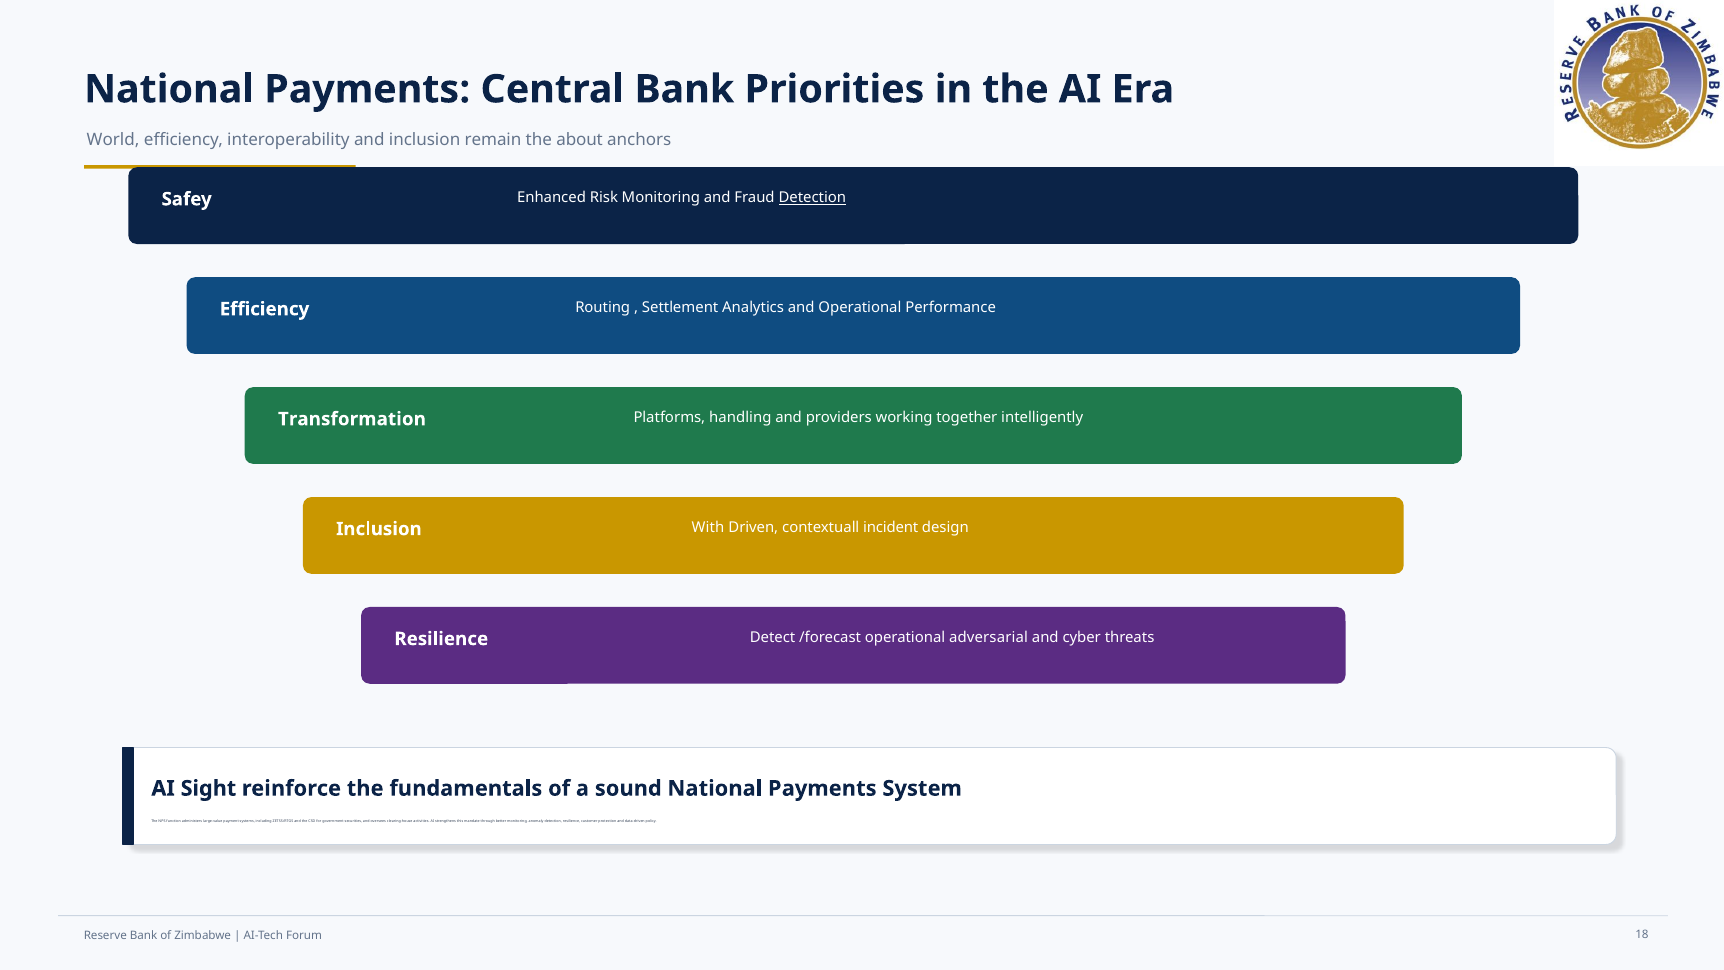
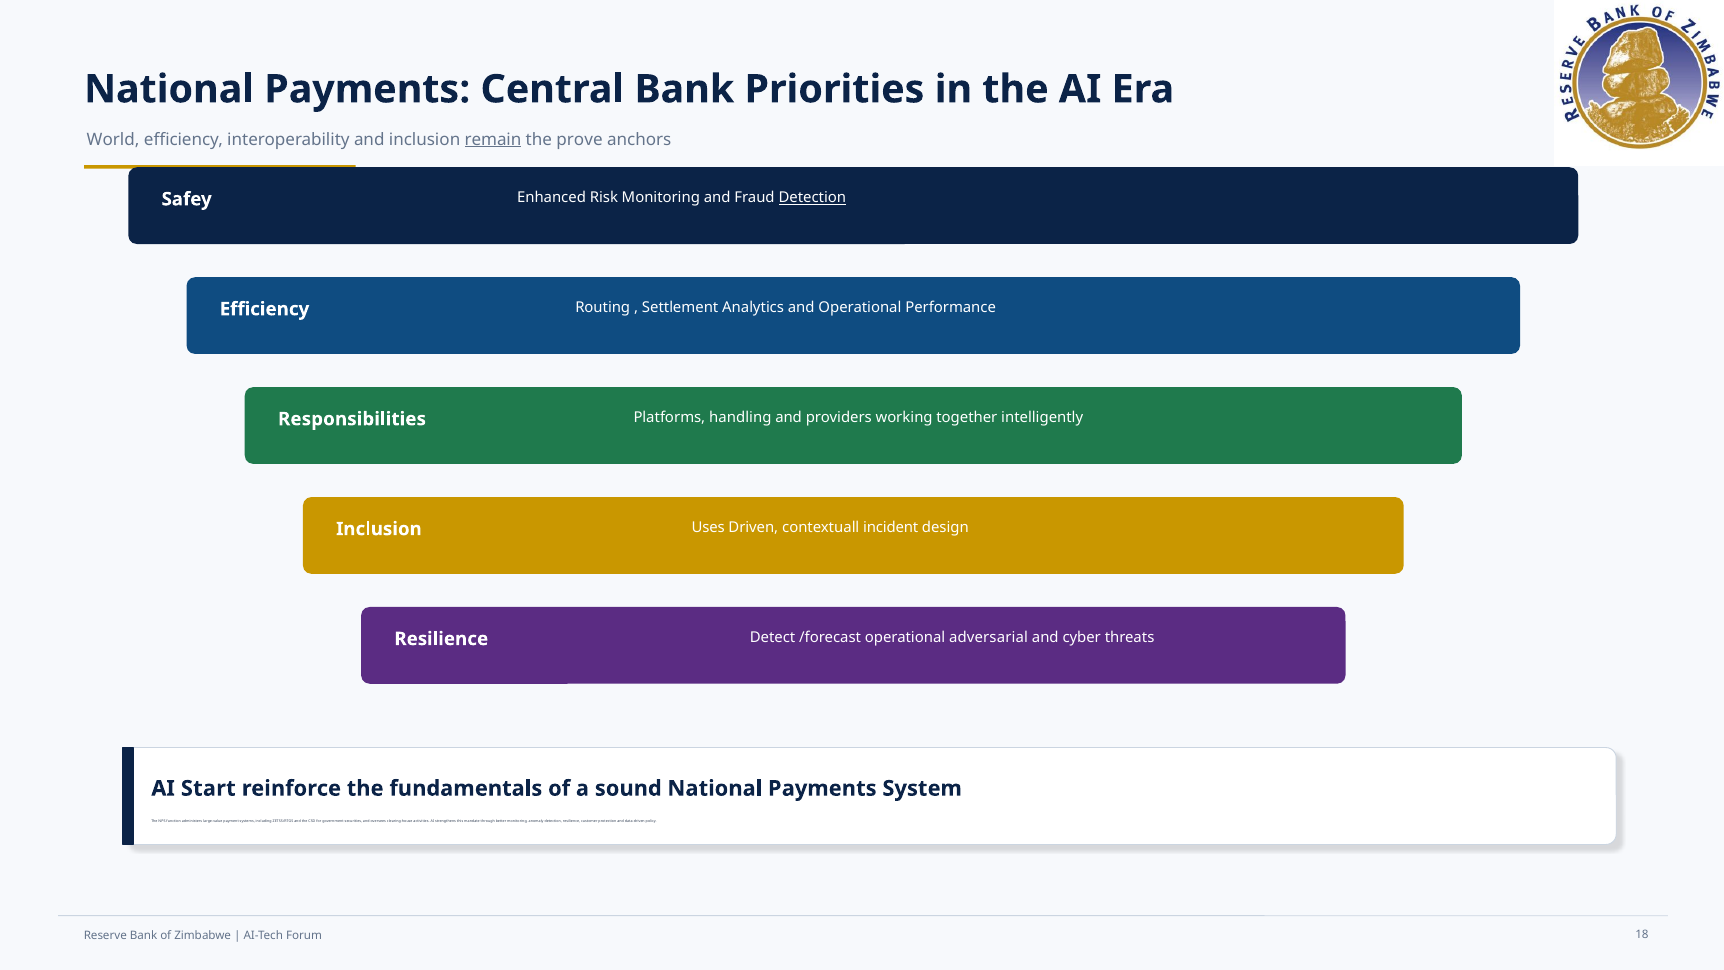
remain underline: none -> present
about: about -> prove
Transformation: Transformation -> Responsibilities
With: With -> Uses
Sight: Sight -> Start
